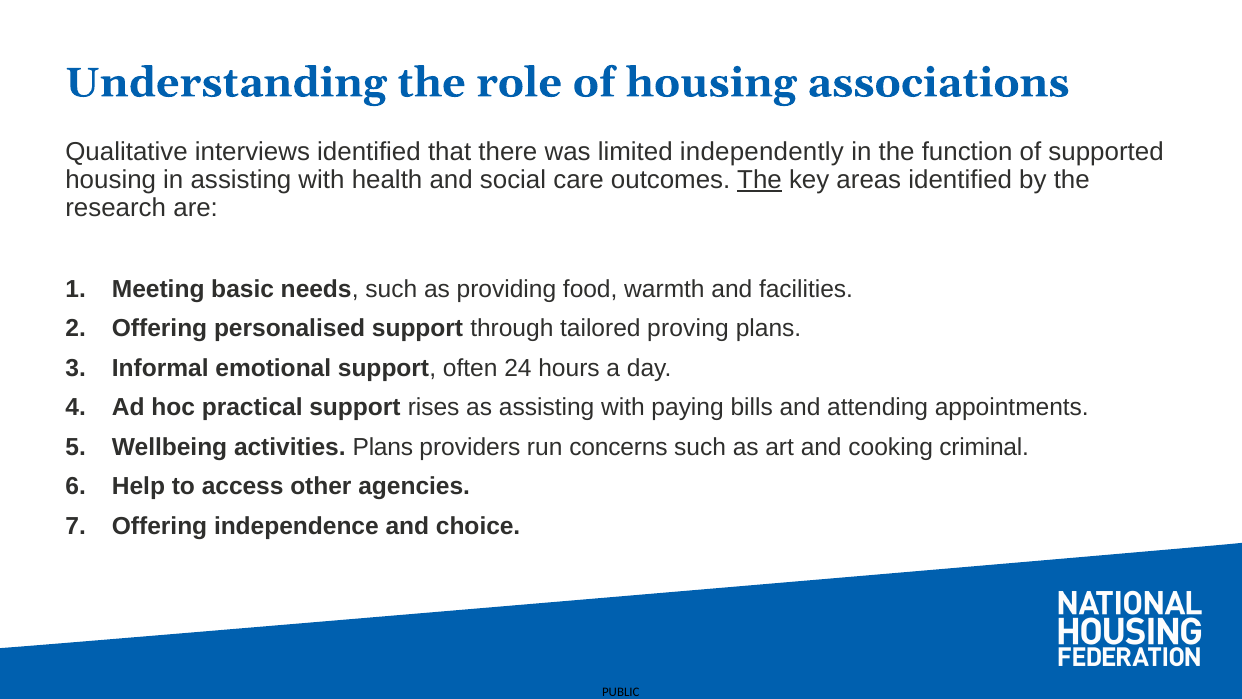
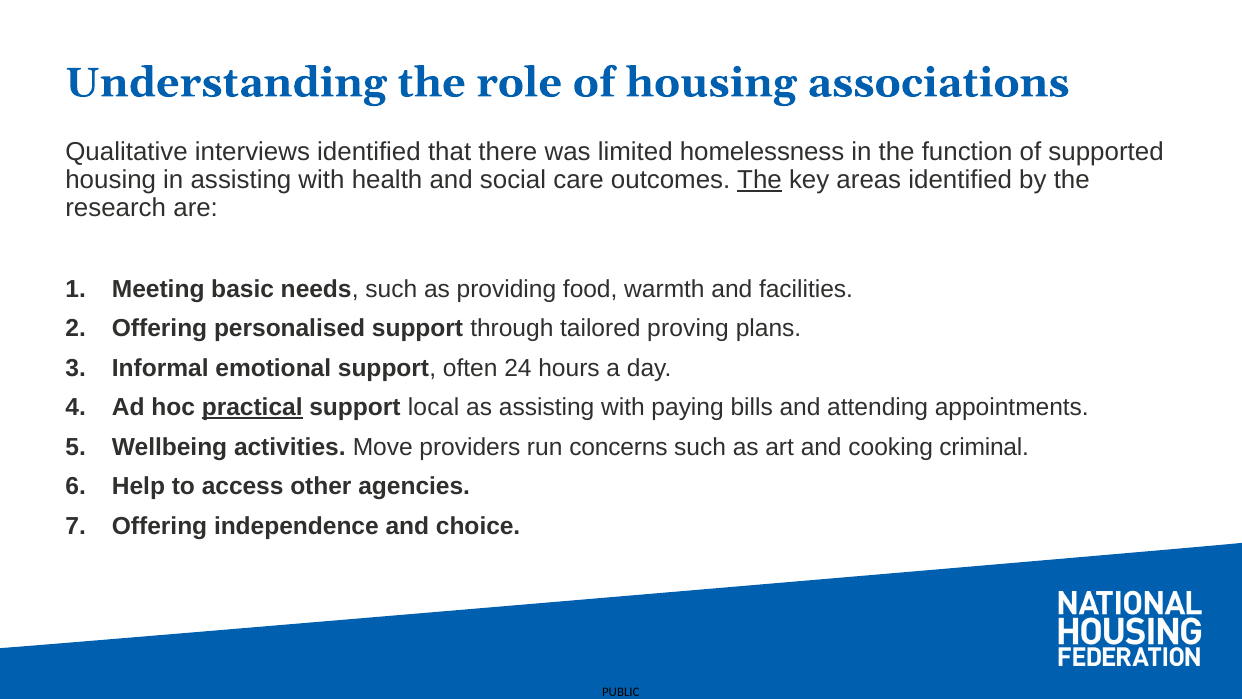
independently: independently -> homelessness
practical underline: none -> present
rises: rises -> local
activities Plans: Plans -> Move
